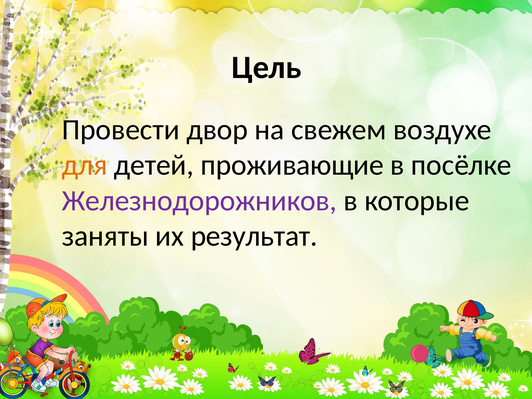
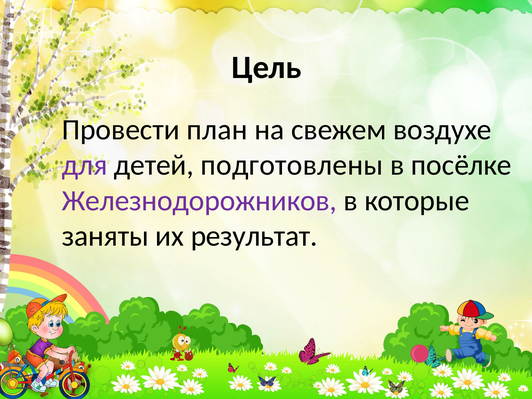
двор: двор -> план
для colour: orange -> purple
проживающие: проживающие -> подготовлены
